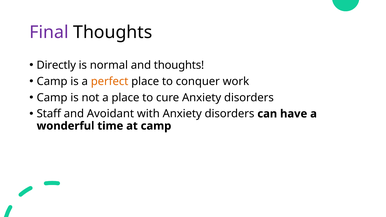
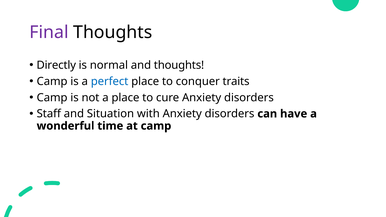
perfect colour: orange -> blue
work: work -> traits
Avoidant: Avoidant -> Situation
